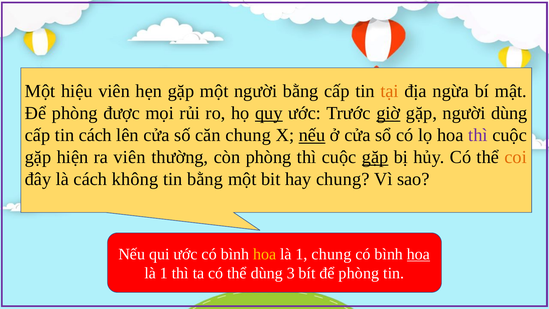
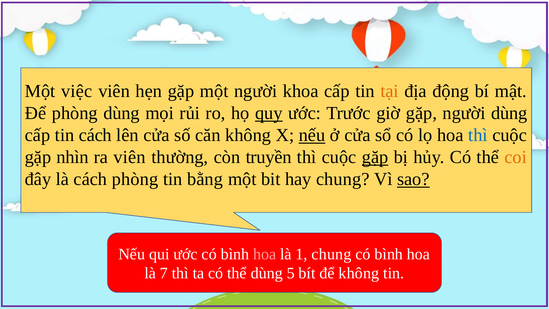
hiệu: hiệu -> việc
người bằng: bằng -> khoa
ngừa: ngừa -> động
phòng được: được -> dùng
giờ underline: present -> none
căn chung: chung -> không
thì at (478, 135) colour: purple -> blue
hiện: hiện -> nhìn
còn phòng: phòng -> truyền
cách không: không -> phòng
sao underline: none -> present
hoa at (265, 254) colour: yellow -> pink
hoa at (419, 254) underline: present -> none
1 at (164, 273): 1 -> 7
3: 3 -> 5
bít để phòng: phòng -> không
